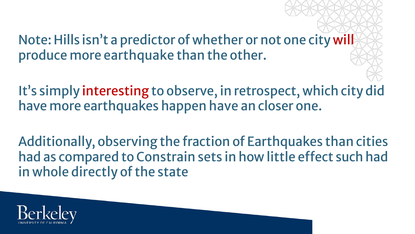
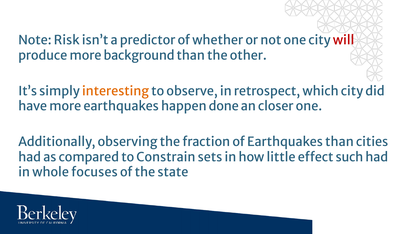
Hills: Hills -> Risk
earthquake: earthquake -> background
interesting colour: red -> orange
happen have: have -> done
directly: directly -> focuses
